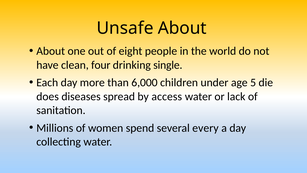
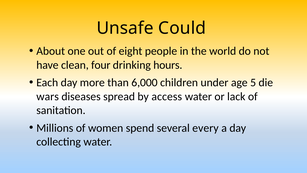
Unsafe About: About -> Could
single: single -> hours
does: does -> wars
